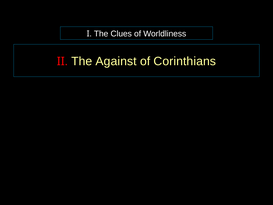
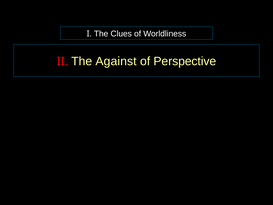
Corinthians: Corinthians -> Perspective
